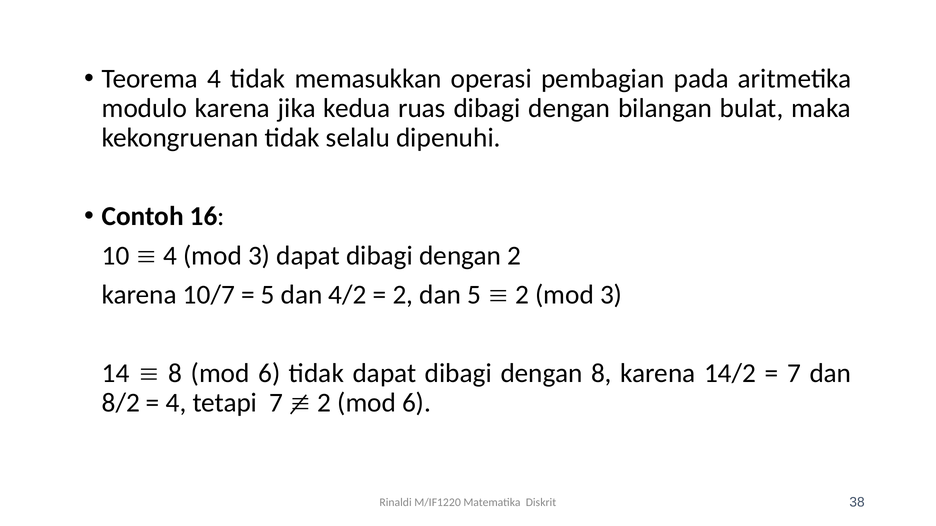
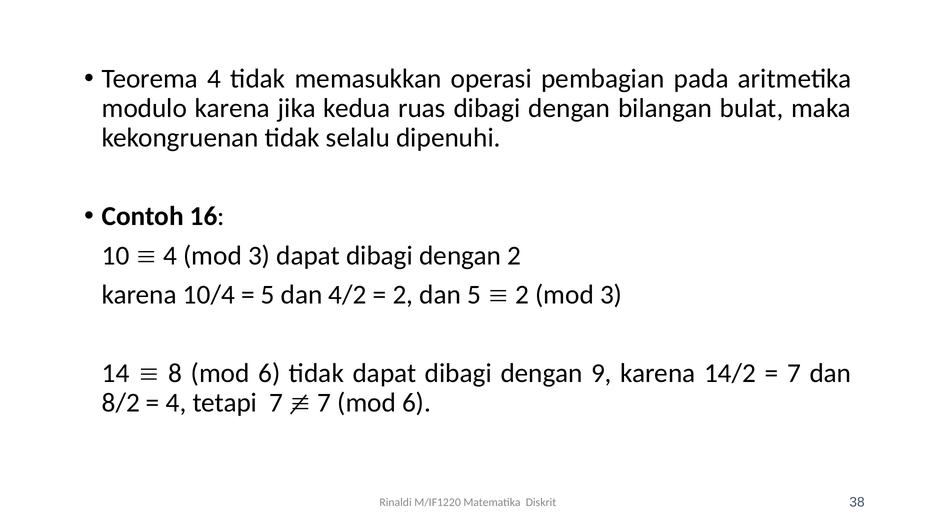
10/7: 10/7 -> 10/4
dengan 8: 8 -> 9
2 at (324, 403): 2 -> 7
